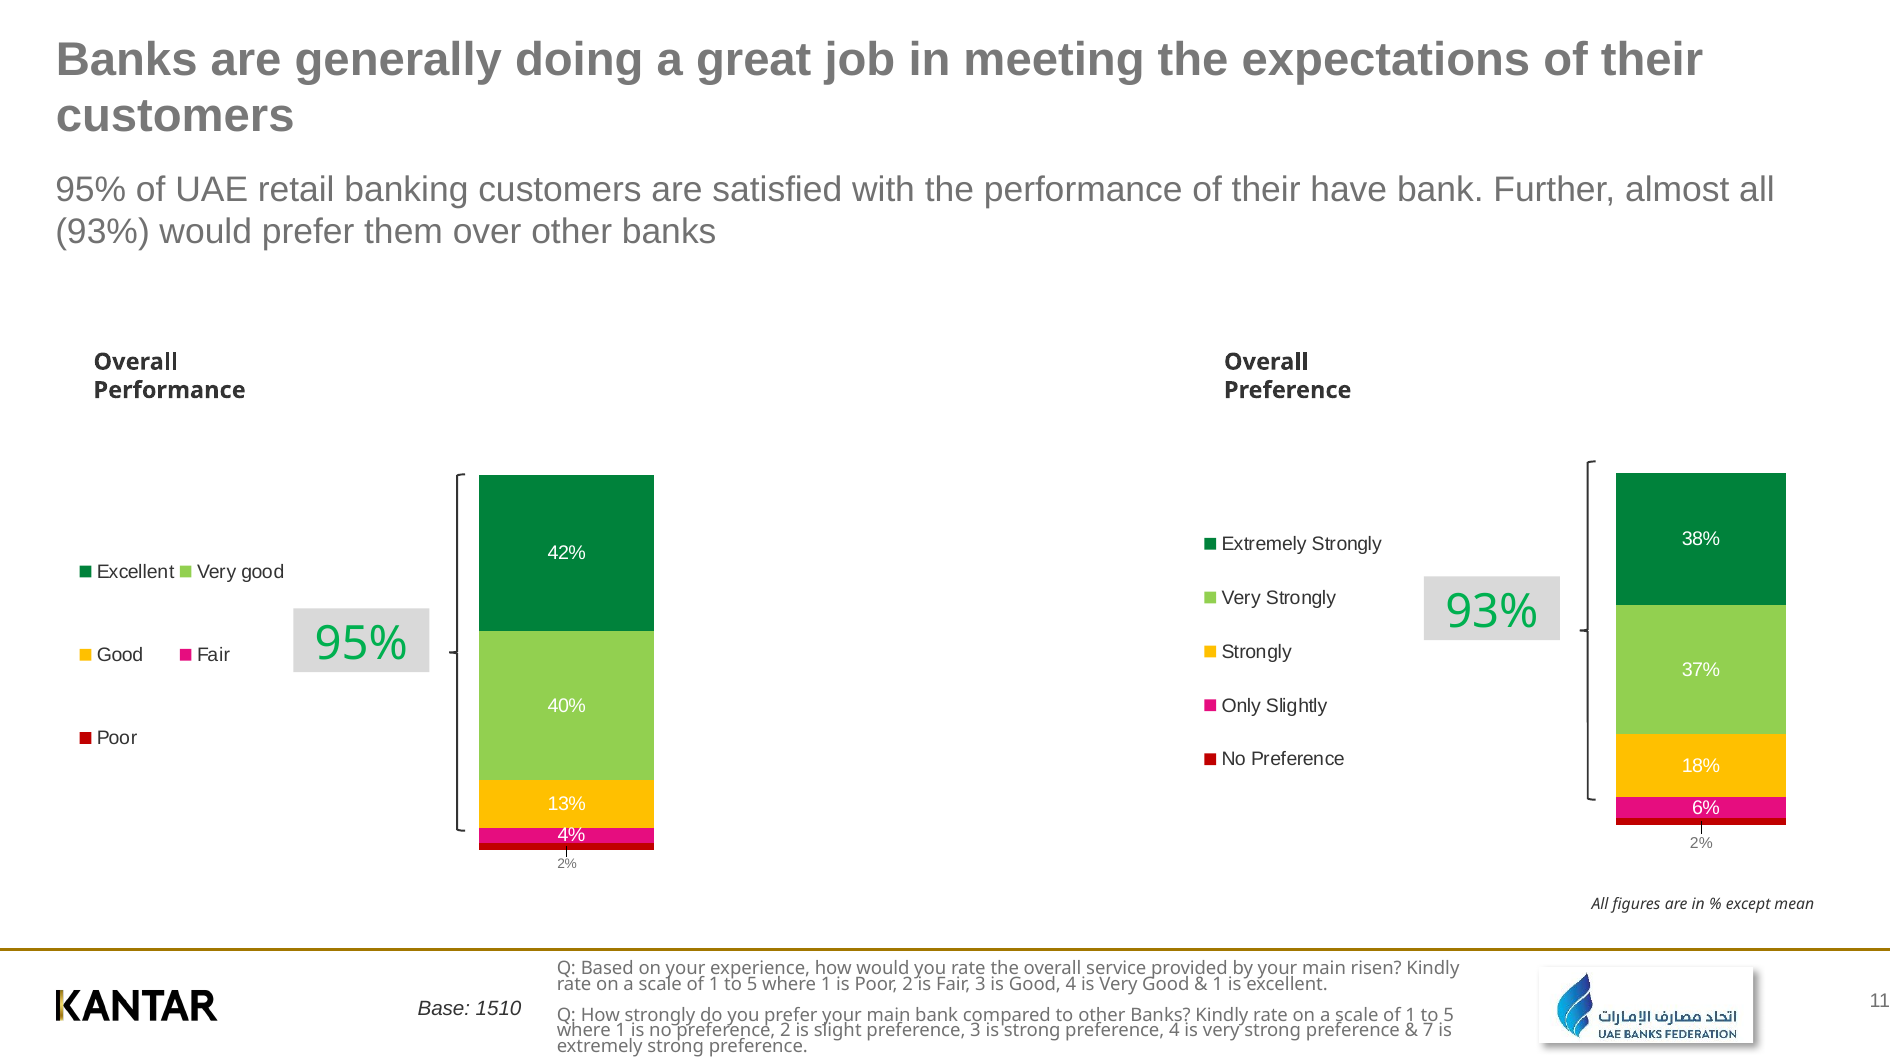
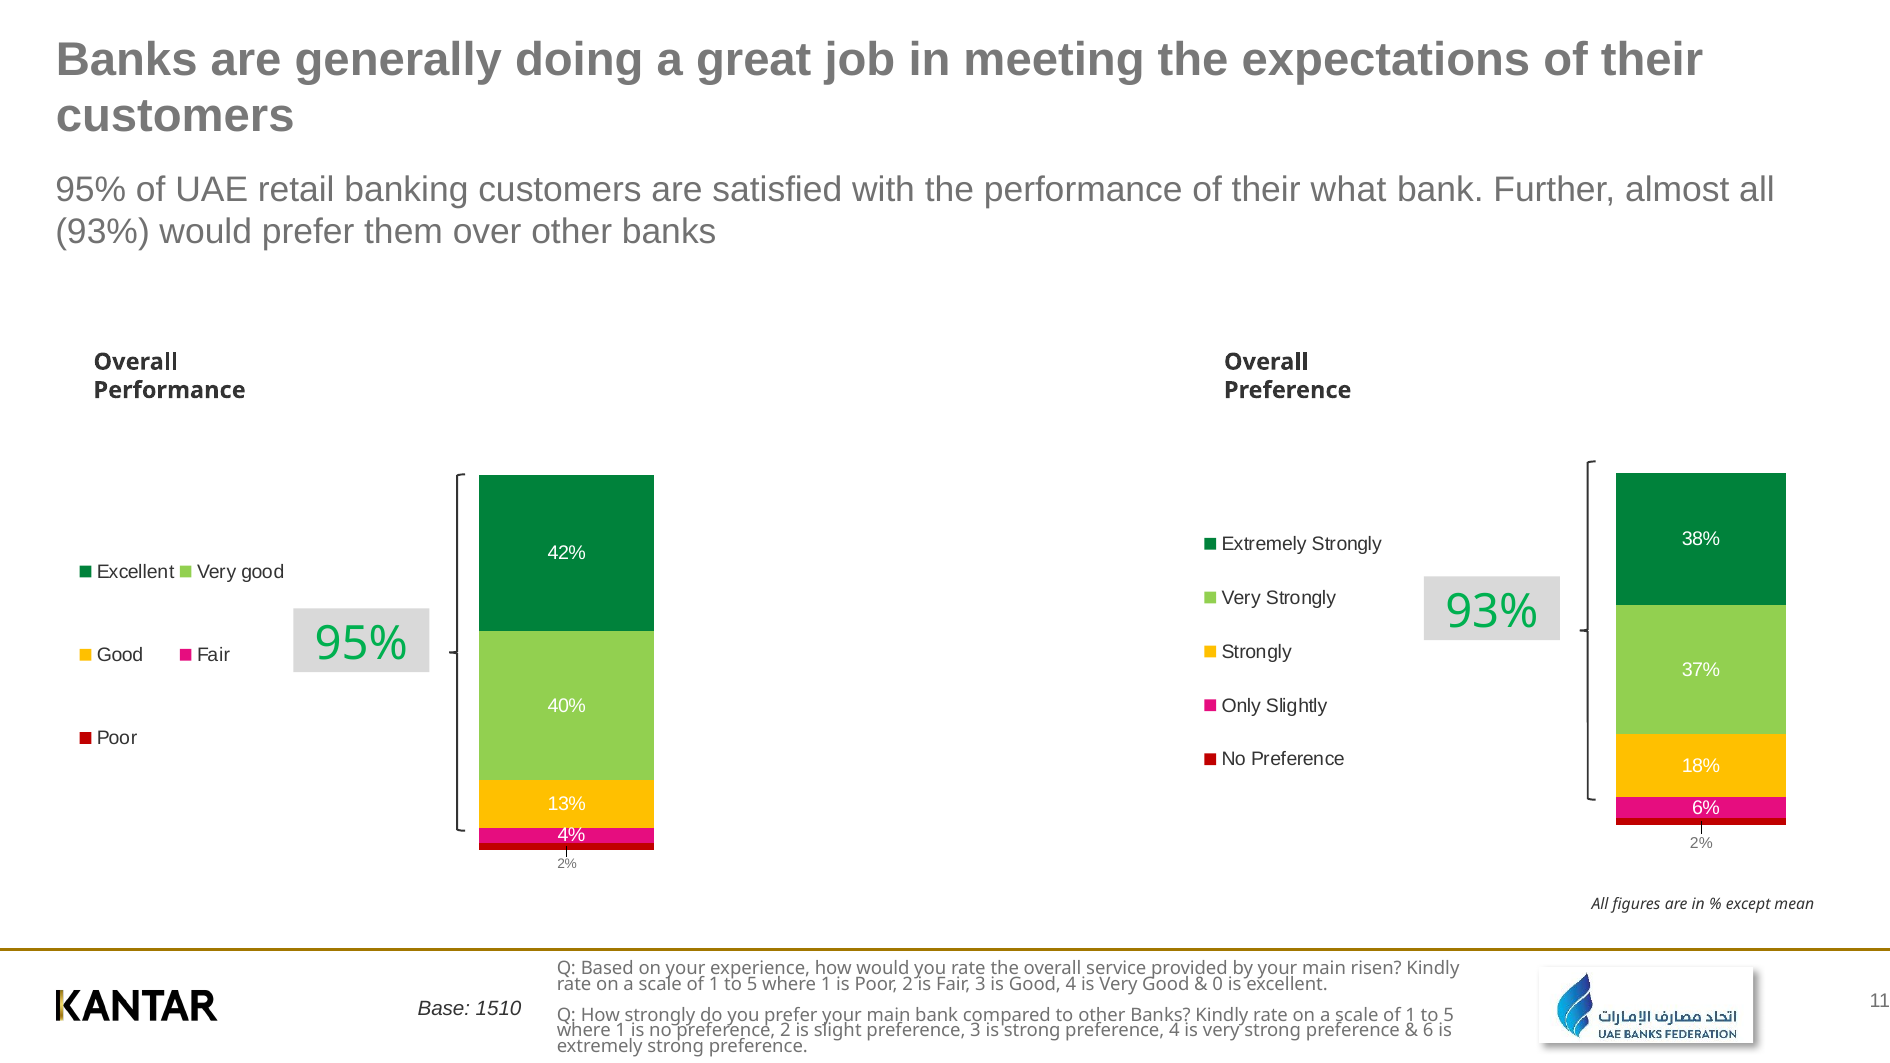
have: have -> what
1 at (1218, 984): 1 -> 0
7: 7 -> 6
